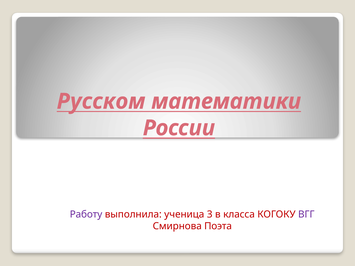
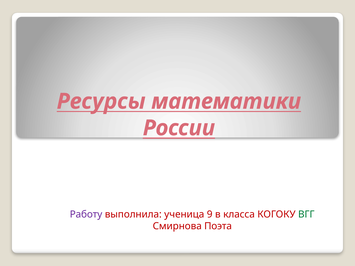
Русском: Русском -> Ресурсы
3: 3 -> 9
ВГГ colour: purple -> green
